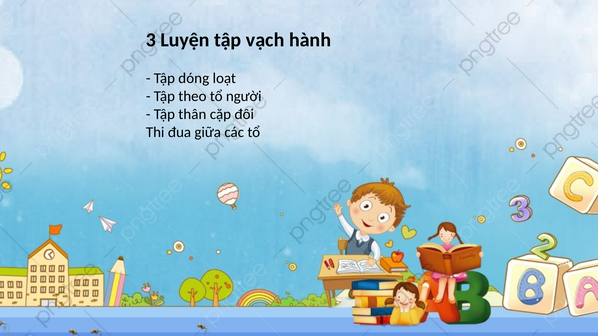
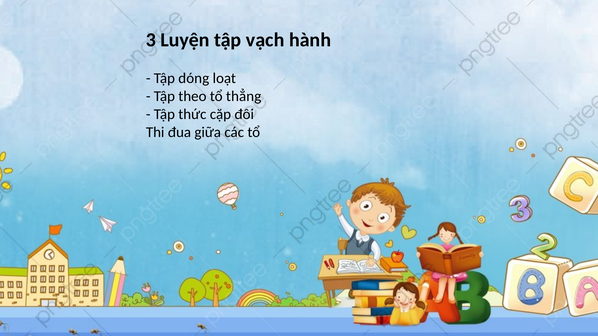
người: người -> thẳng
thân: thân -> thức
